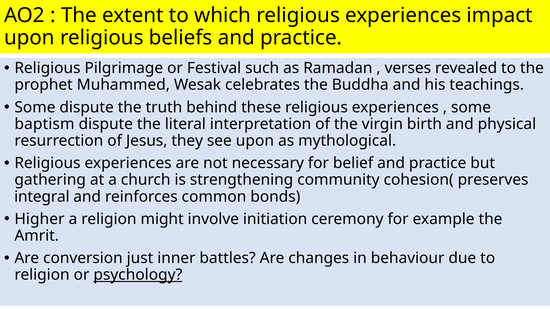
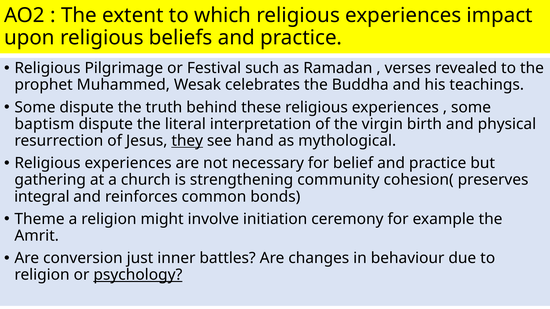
they underline: none -> present
see upon: upon -> hand
Higher: Higher -> Theme
